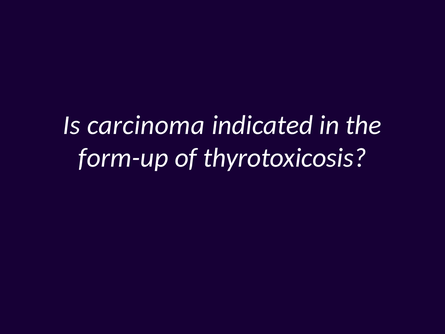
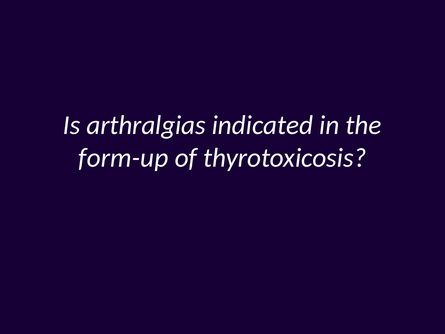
carcinoma: carcinoma -> arthralgias
